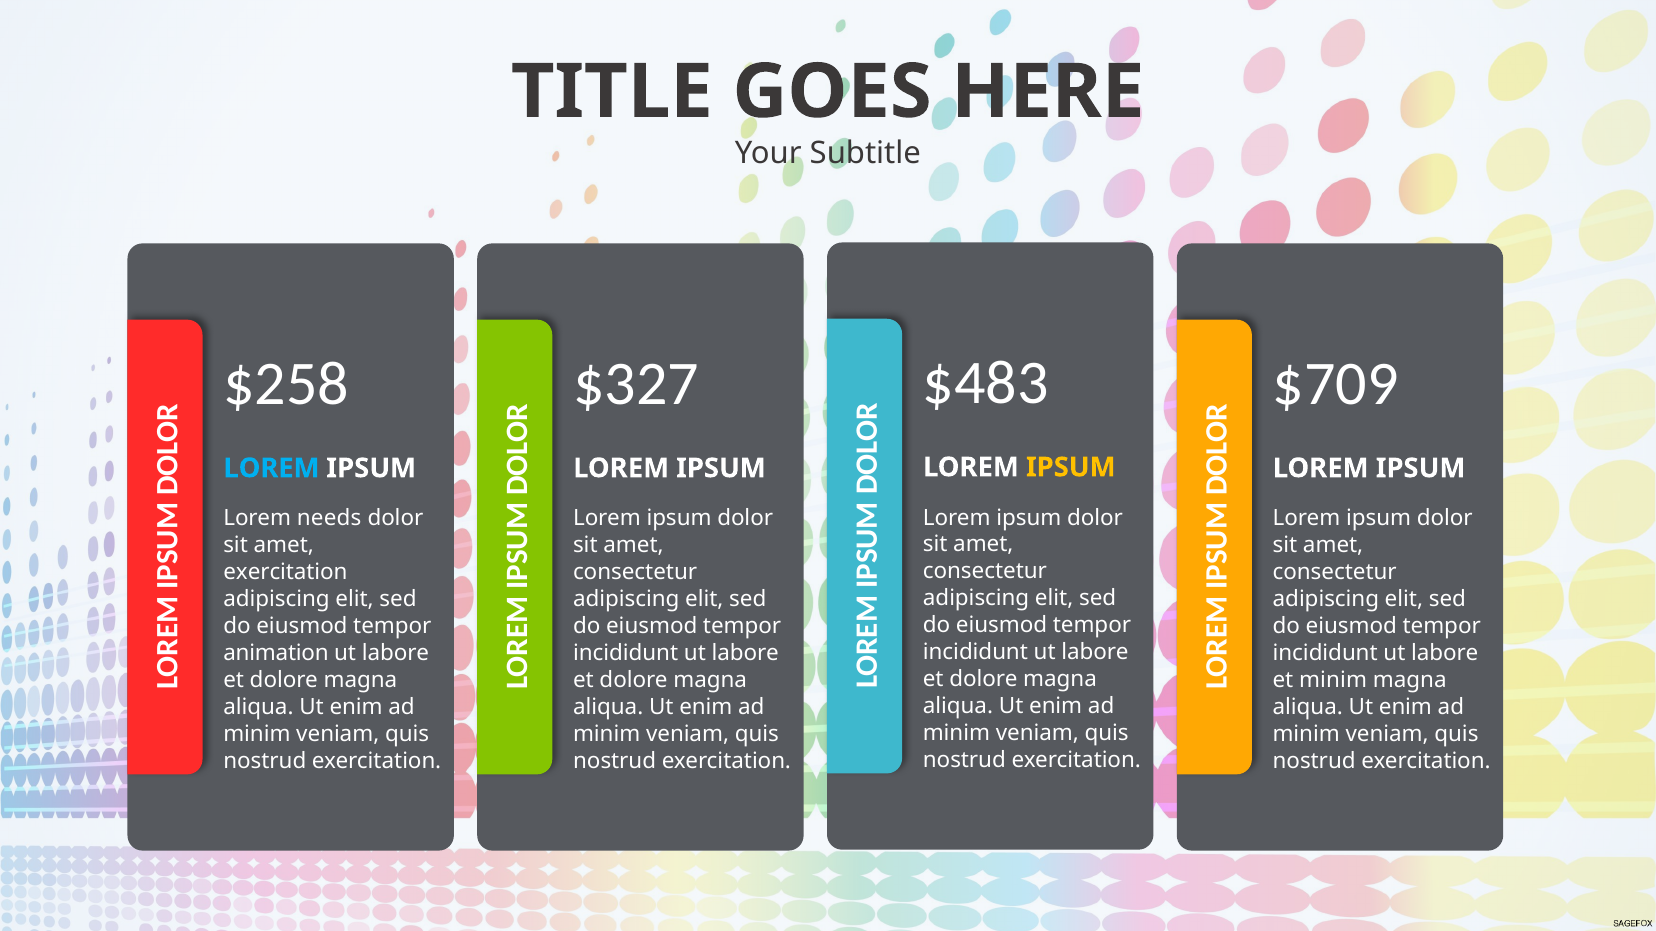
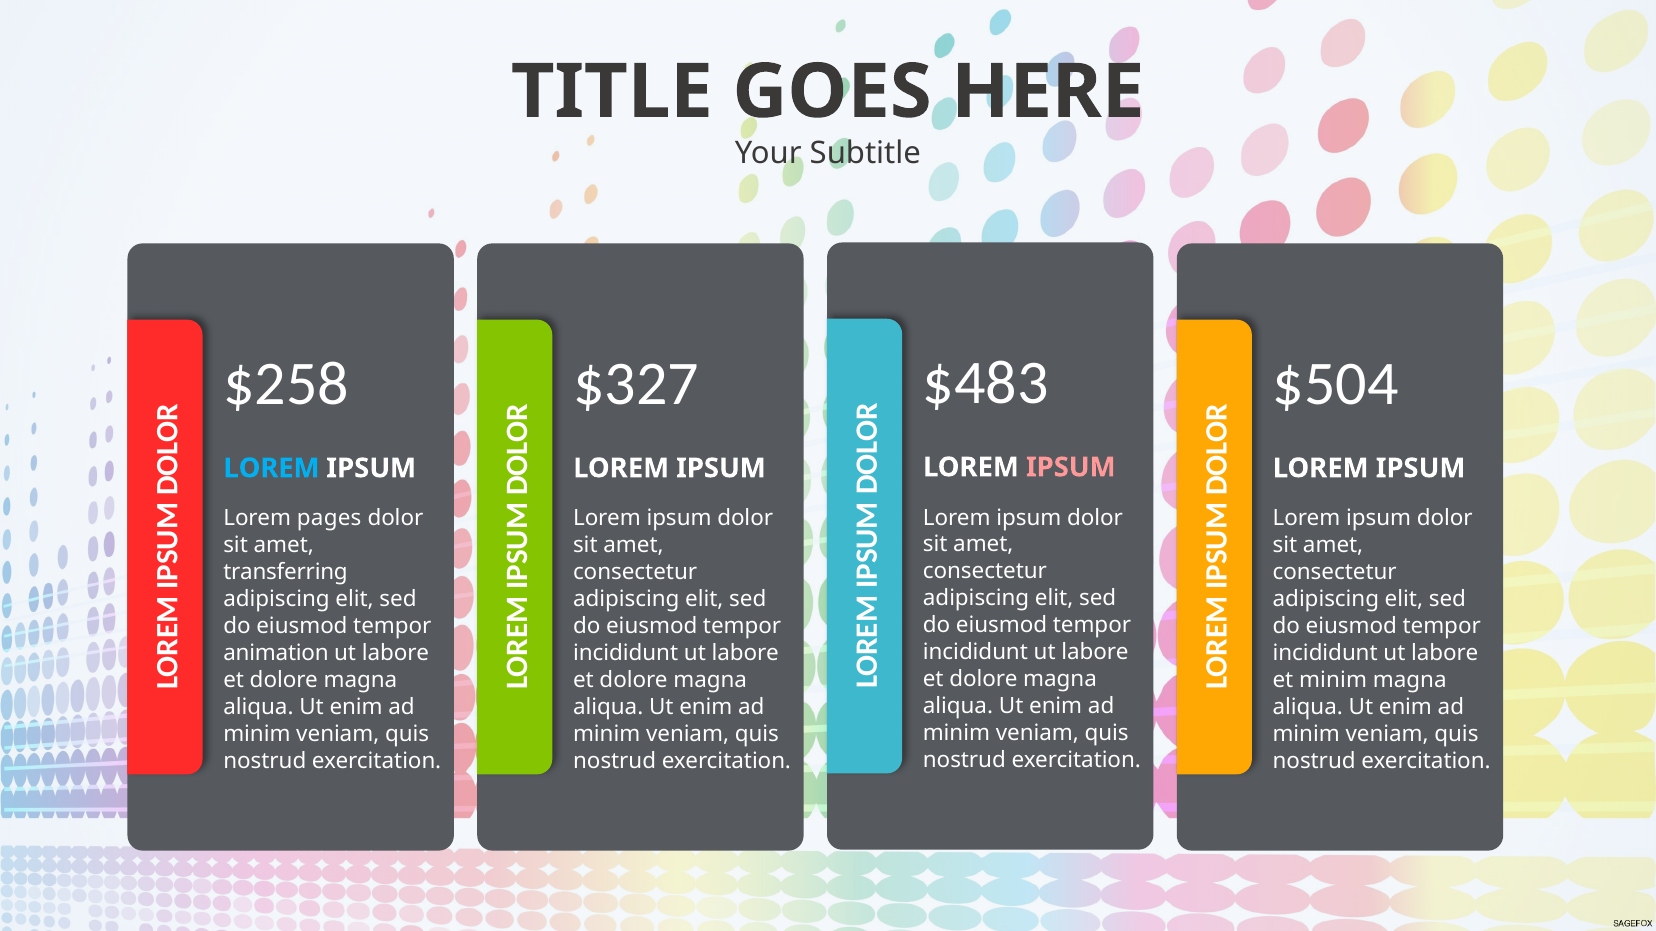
$709: $709 -> $504
IPSUM at (1071, 468) colour: yellow -> pink
needs: needs -> pages
exercitation at (285, 573): exercitation -> transferring
